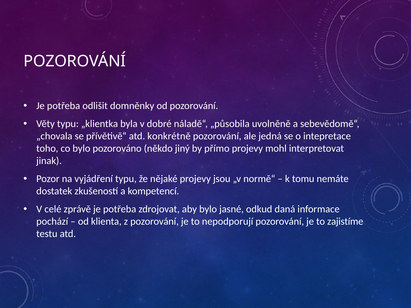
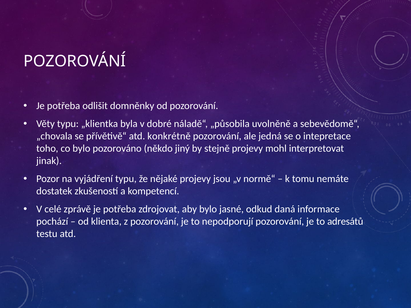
přímo: přímo -> stejně
zajistíme: zajistíme -> adresátů
